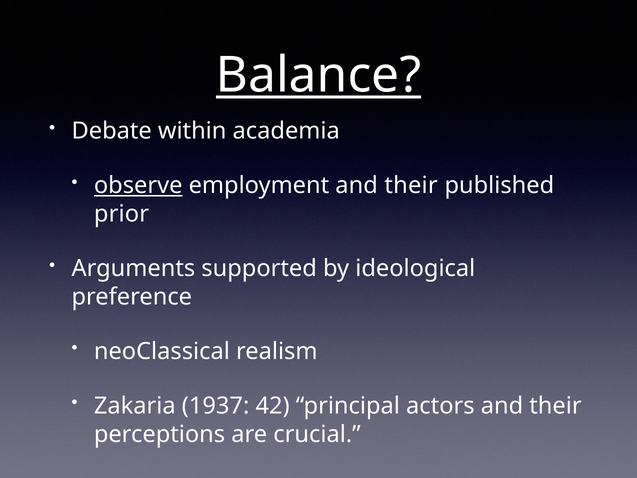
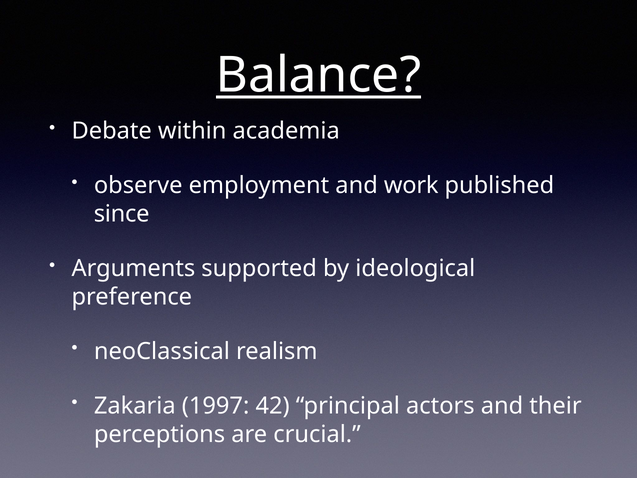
observe underline: present -> none
employment and their: their -> work
prior: prior -> since
1937: 1937 -> 1997
